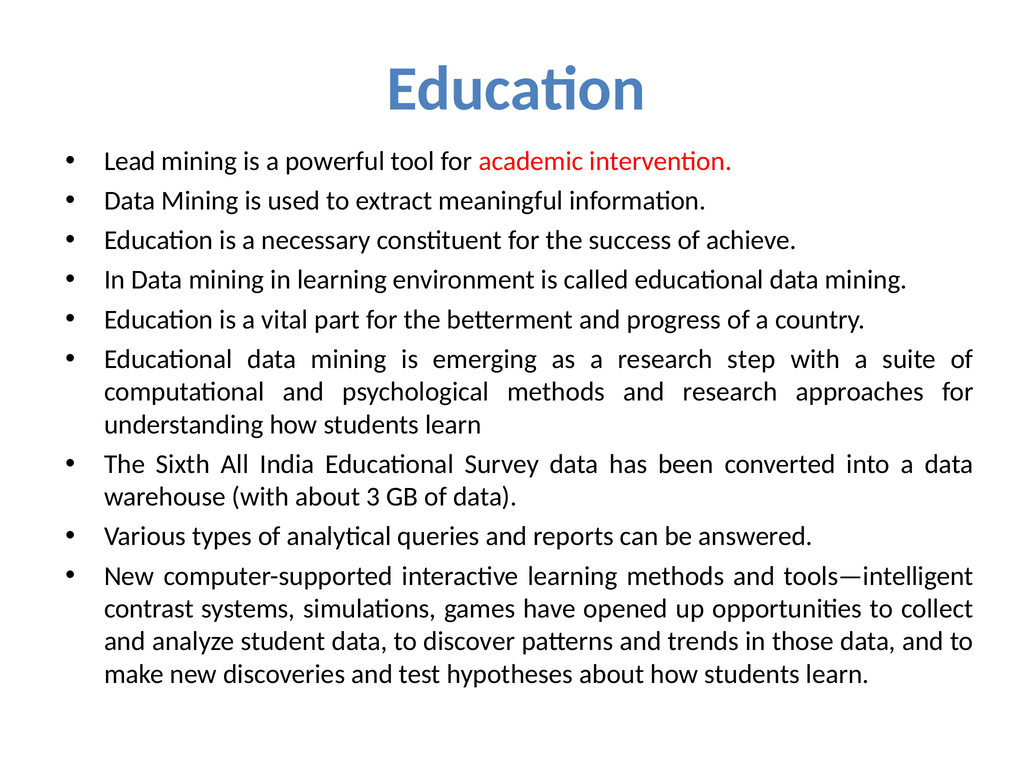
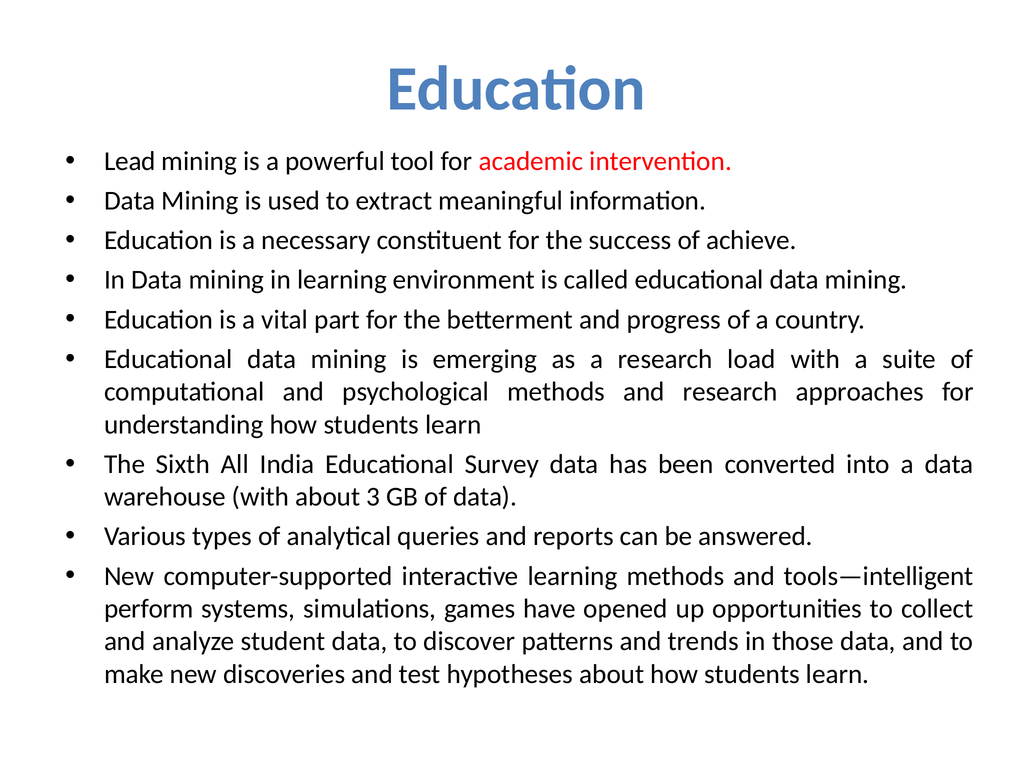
step: step -> load
contrast: contrast -> perform
